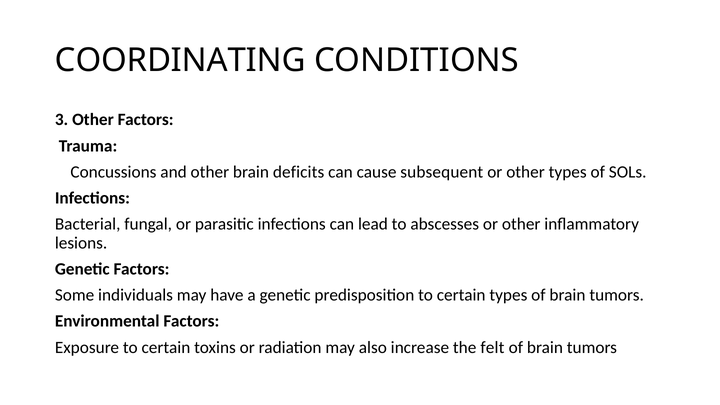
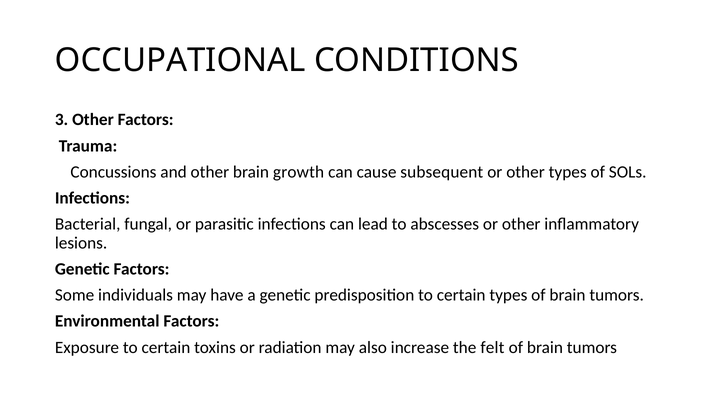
COORDINATING: COORDINATING -> OCCUPATIONAL
deficits: deficits -> growth
